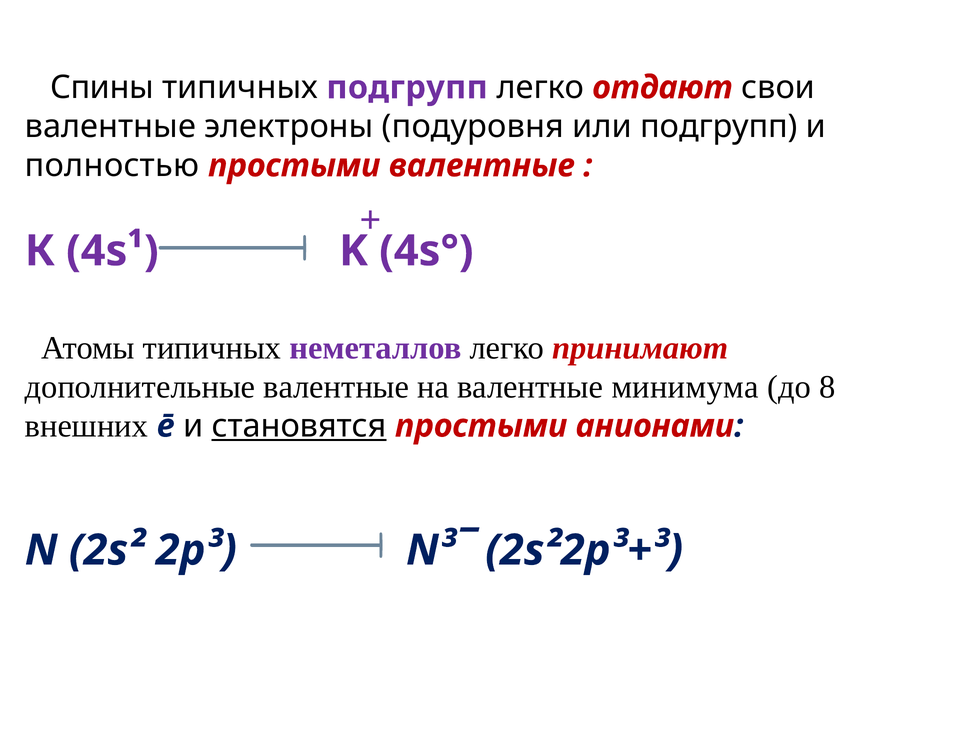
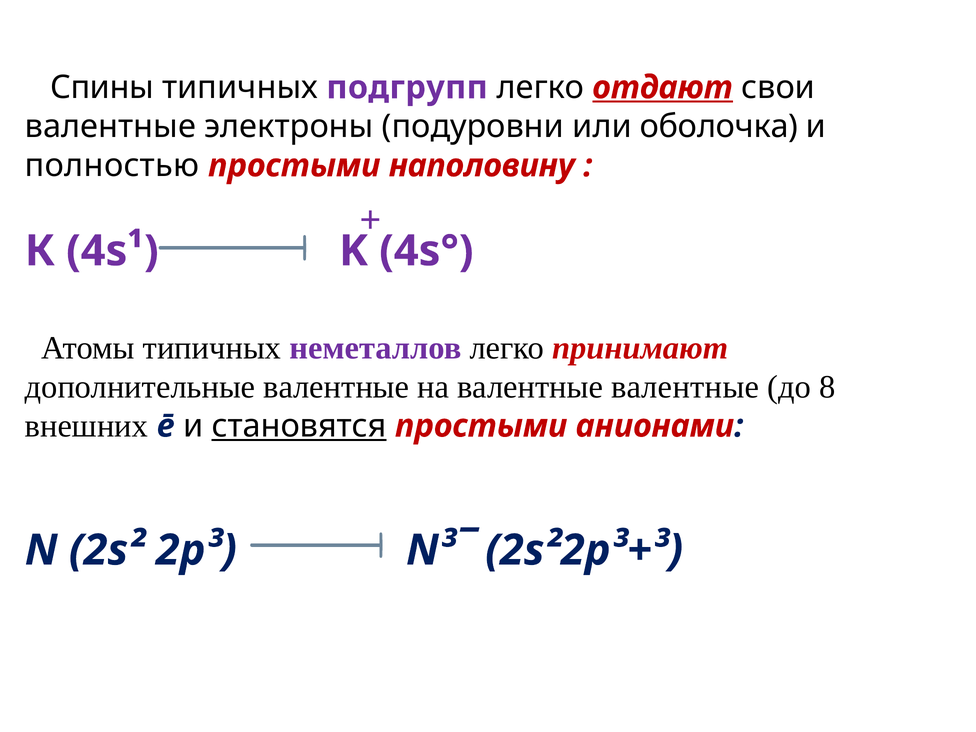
отдают underline: none -> present
подуровня: подуровня -> подуровни
или подгрупп: подгрупп -> оболочка
простыми валентные: валентные -> наполовину
валентные минимума: минимума -> валентные
